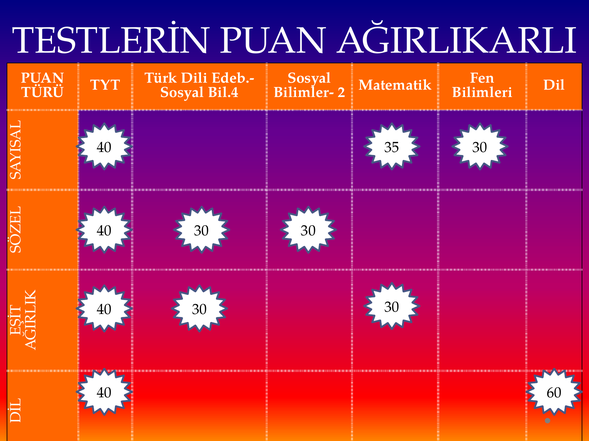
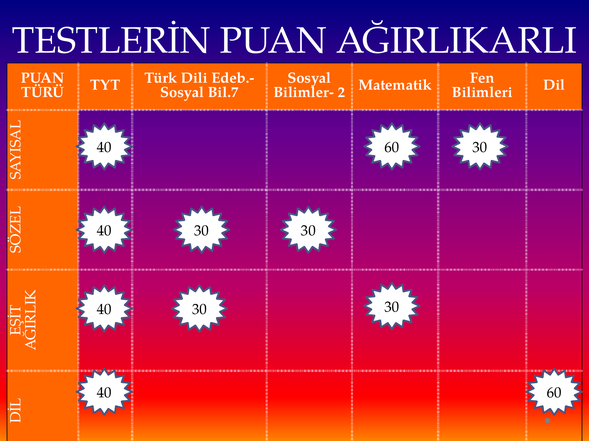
Bil.4: Bil.4 -> Bil.7
40 35: 35 -> 60
